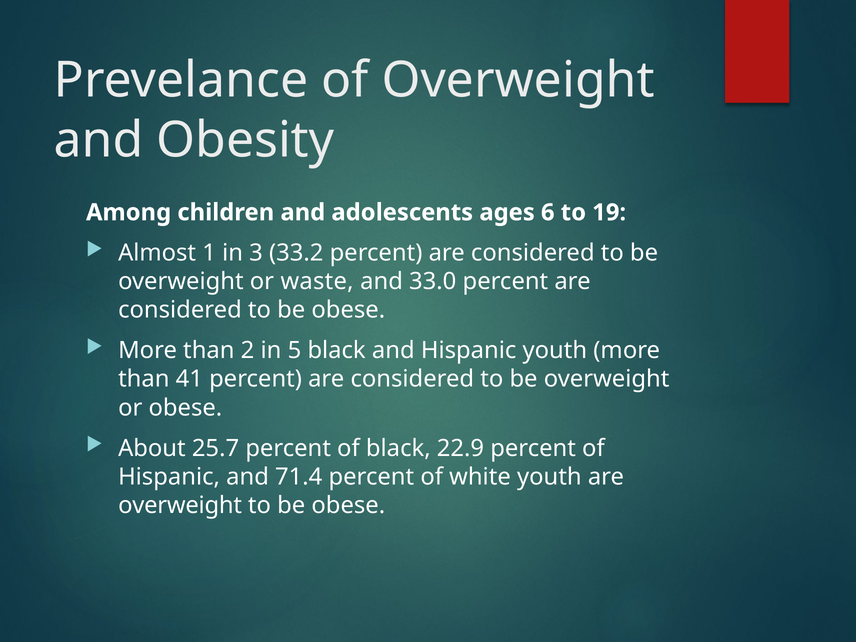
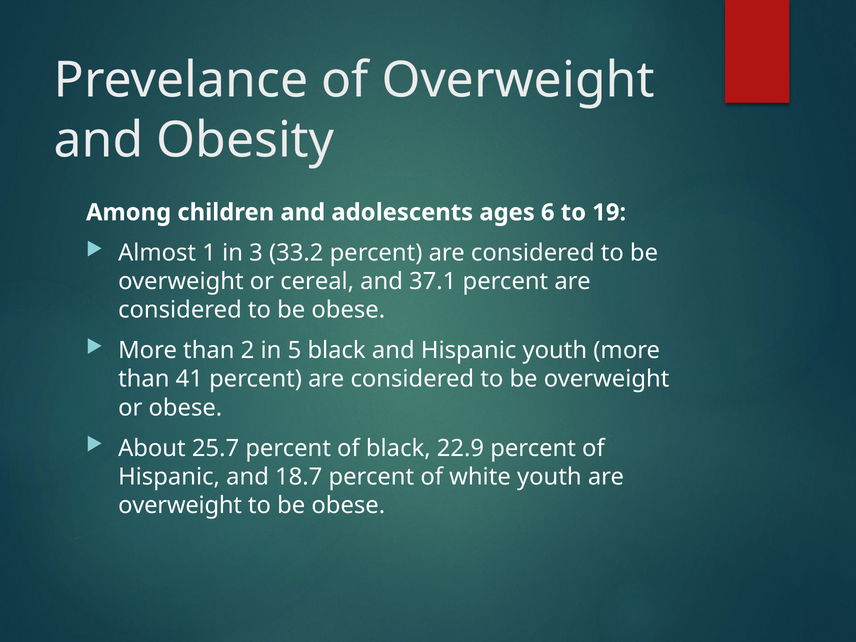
waste: waste -> cereal
33.0: 33.0 -> 37.1
71.4: 71.4 -> 18.7
